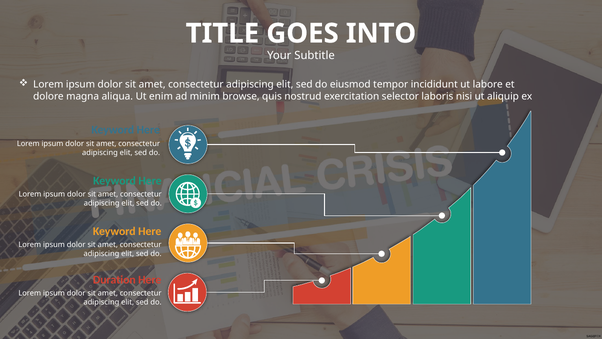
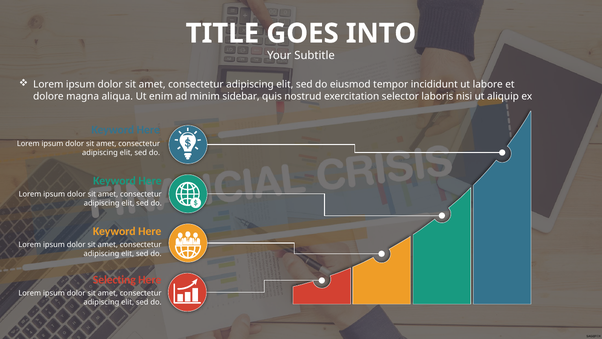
browse: browse -> sidebar
Duration: Duration -> Selecting
